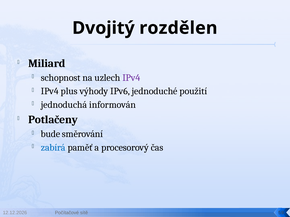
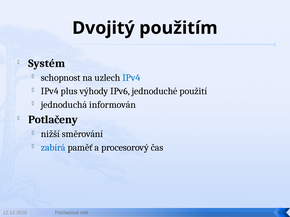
rozdělen: rozdělen -> použitím
Miliard: Miliard -> Systém
IPv4 at (131, 78) colour: purple -> blue
bude: bude -> nižší
